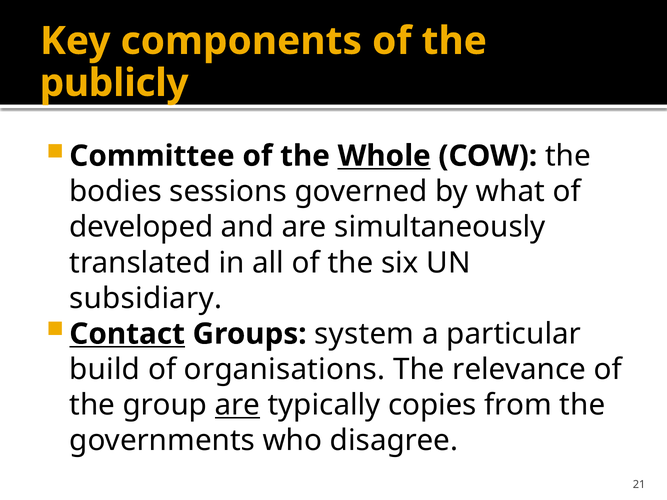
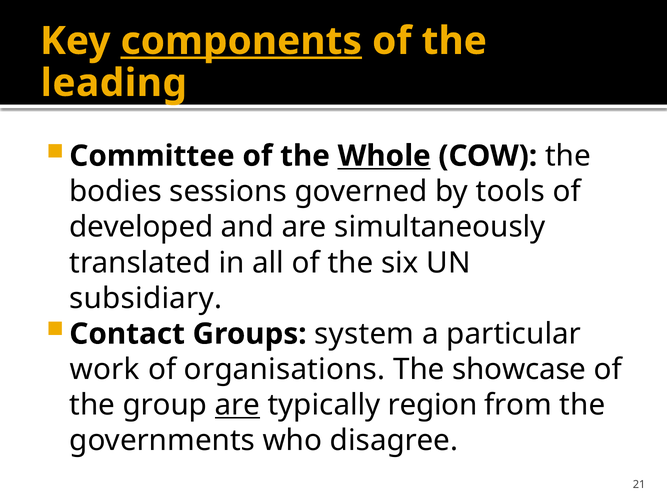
components underline: none -> present
publicly: publicly -> leading
what: what -> tools
Contact underline: present -> none
build: build -> work
relevance: relevance -> showcase
copies: copies -> region
